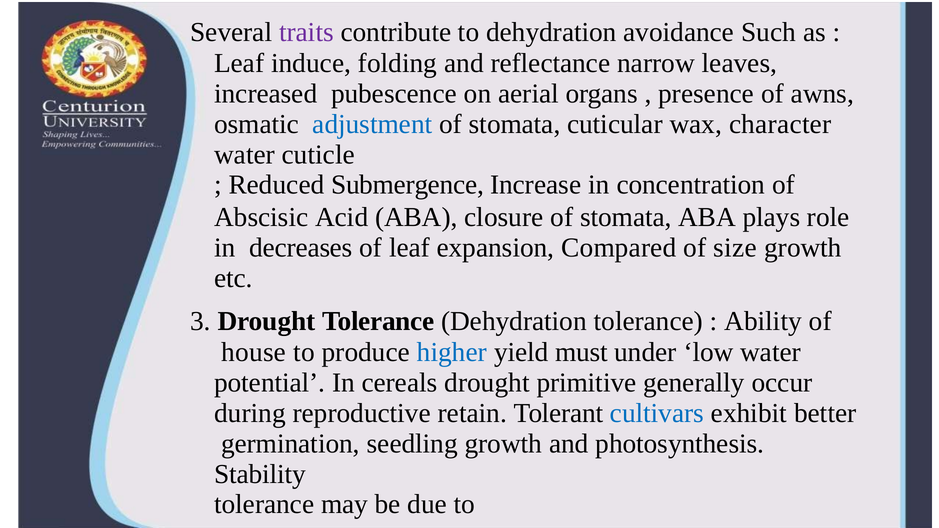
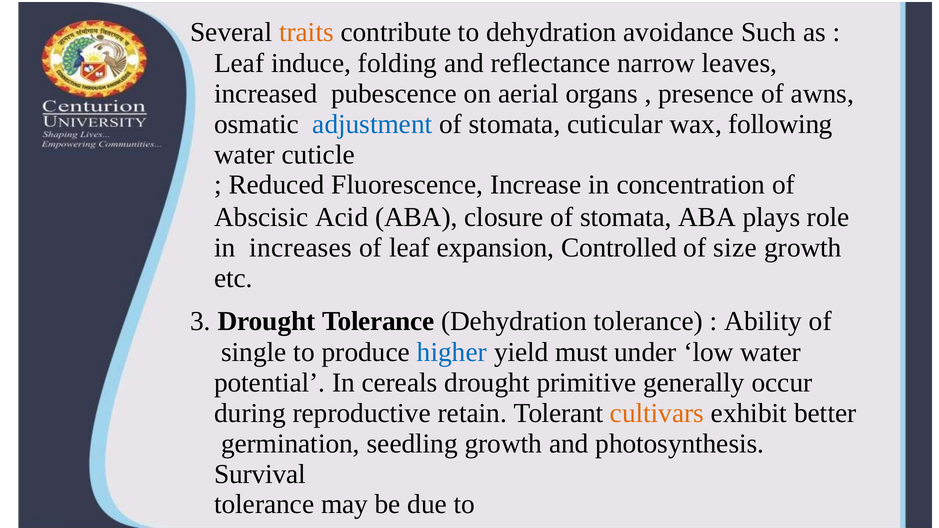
traits colour: purple -> orange
character: character -> following
Submergence: Submergence -> Fluorescence
decreases: decreases -> increases
Compared: Compared -> Controlled
house: house -> single
cultivars colour: blue -> orange
Stability: Stability -> Survival
